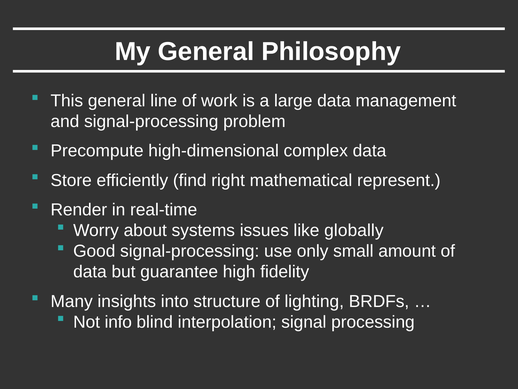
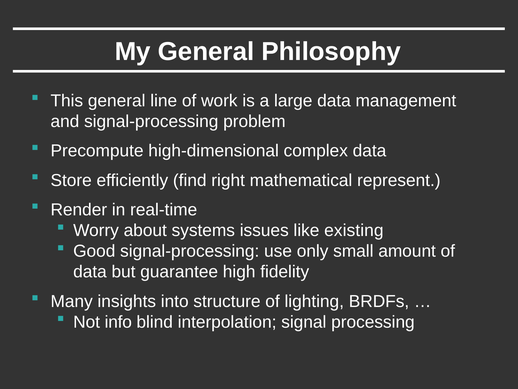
globally: globally -> existing
